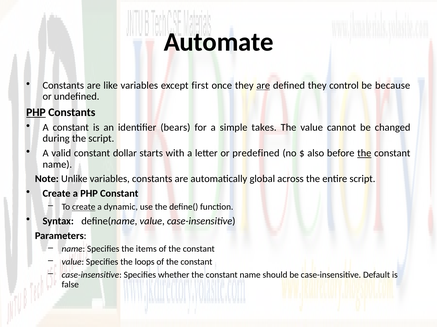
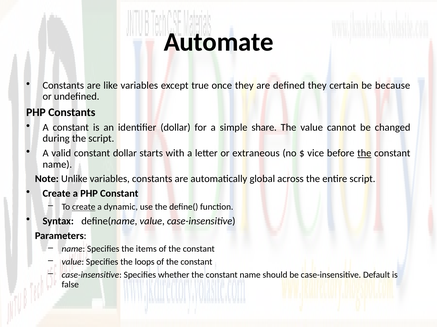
first: first -> true
are at (263, 86) underline: present -> none
control: control -> certain
PHP at (36, 113) underline: present -> none
identifier bears: bears -> dollar
takes: takes -> share
predefined: predefined -> extraneous
also: also -> vice
